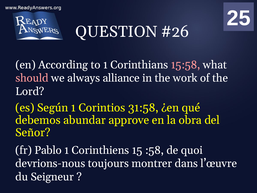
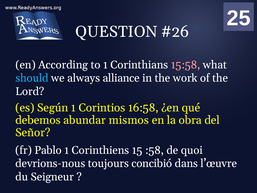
should colour: pink -> light blue
31:58: 31:58 -> 16:58
approve: approve -> mismos
montrer: montrer -> concibió
